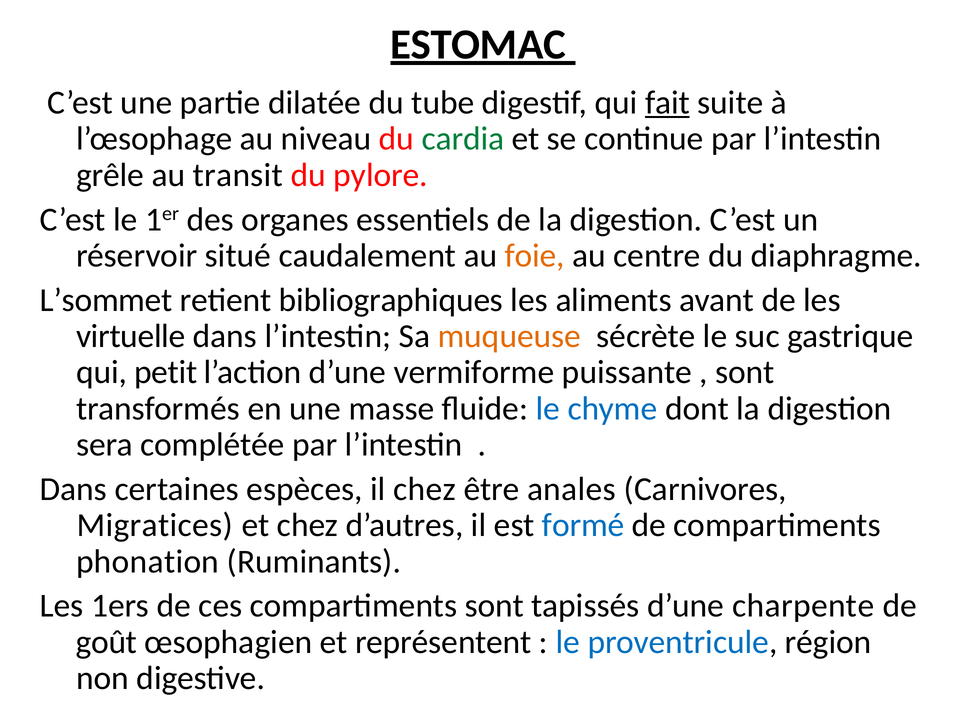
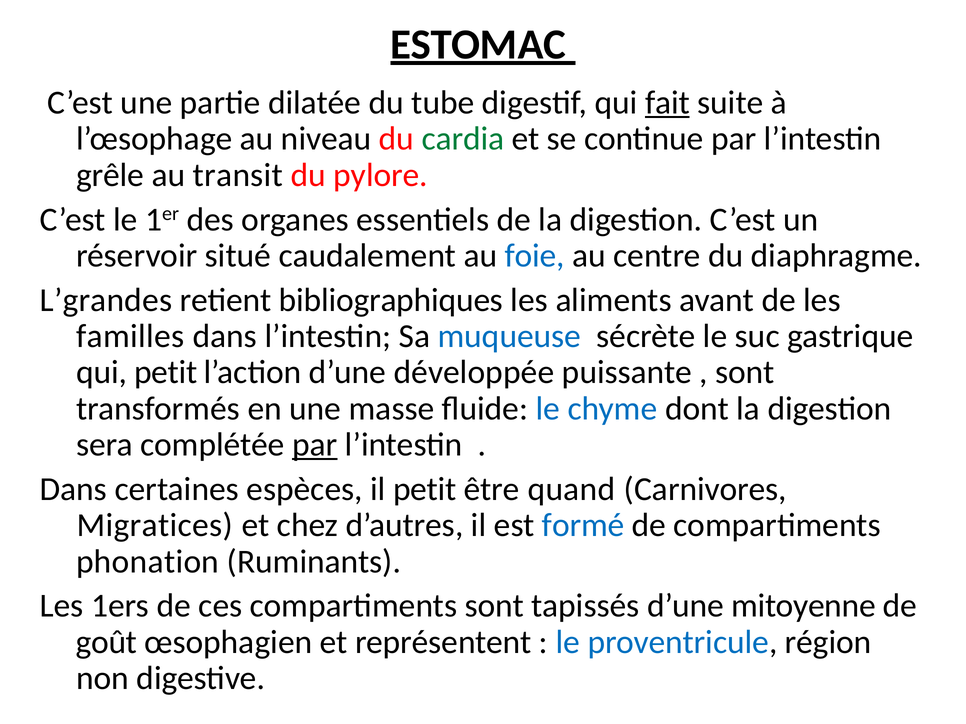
foie colour: orange -> blue
L’sommet: L’sommet -> L’grandes
virtuelle: virtuelle -> familles
muqueuse colour: orange -> blue
vermiforme: vermiforme -> développée
par at (315, 445) underline: none -> present
il chez: chez -> petit
anales: anales -> quand
charpente: charpente -> mitoyenne
